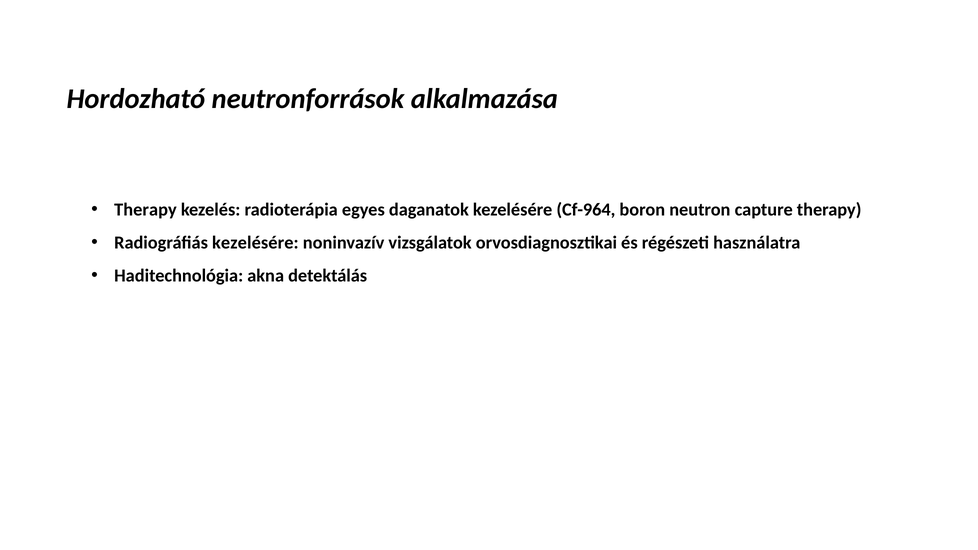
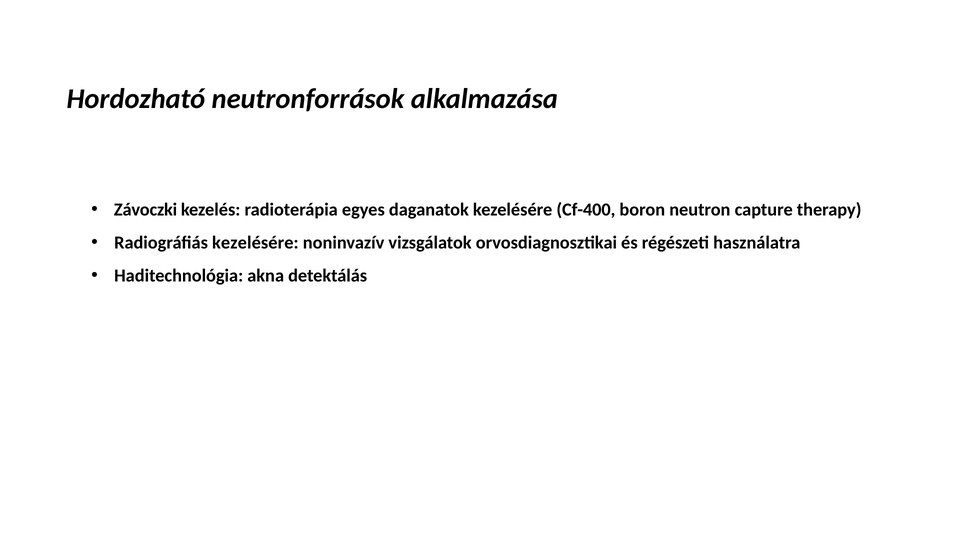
Therapy at (145, 210): Therapy -> Závoczki
Cf-964: Cf-964 -> Cf-400
